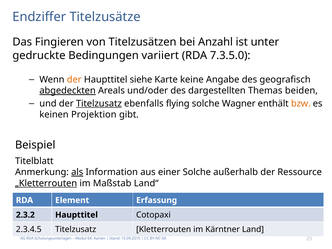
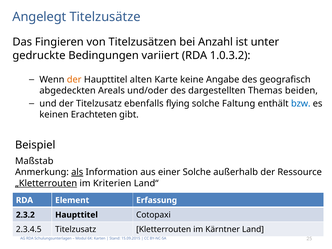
Endziffer: Endziffer -> Angelegt
7.3.5.0: 7.3.5.0 -> 1.0.3.2
siehe: siehe -> alten
abgedeckten underline: present -> none
Titelzusatz at (99, 104) underline: present -> none
Wagner: Wagner -> Faltung
bzw colour: orange -> blue
Projektion: Projektion -> Erachteten
Titelblatt: Titelblatt -> Maßstab
Maßstab: Maßstab -> Kriterien
